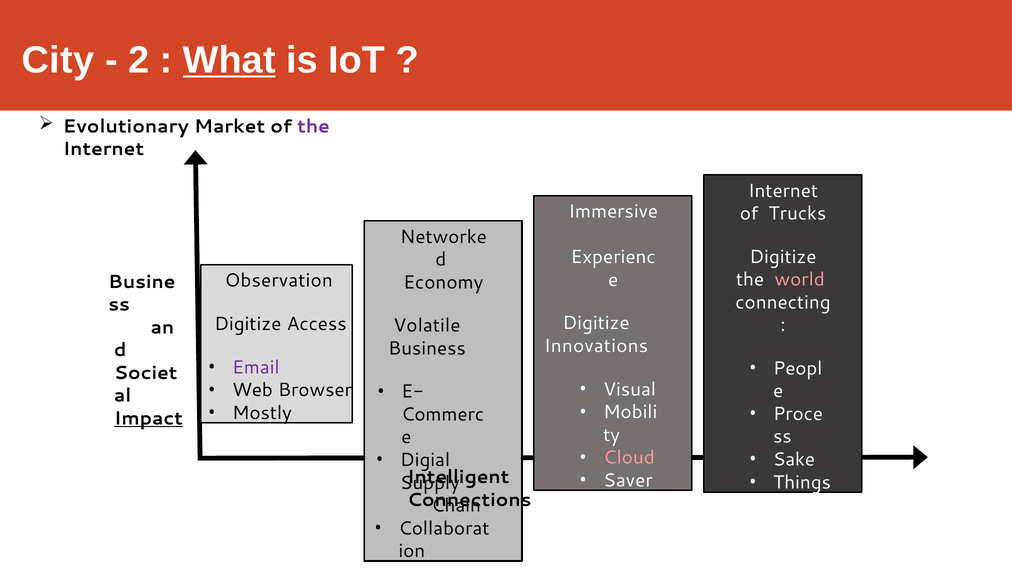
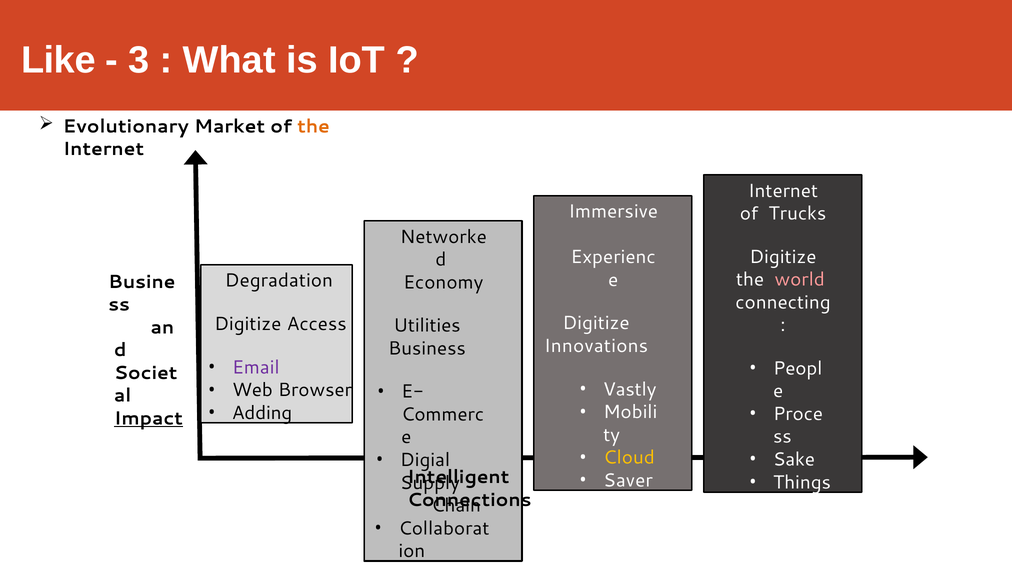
City: City -> Like
2: 2 -> 3
What underline: present -> none
the at (314, 126) colour: purple -> orange
Observation: Observation -> Degradation
Volatile: Volatile -> Utilities
Visual: Visual -> Vastly
Mostly: Mostly -> Adding
Cloud colour: pink -> yellow
